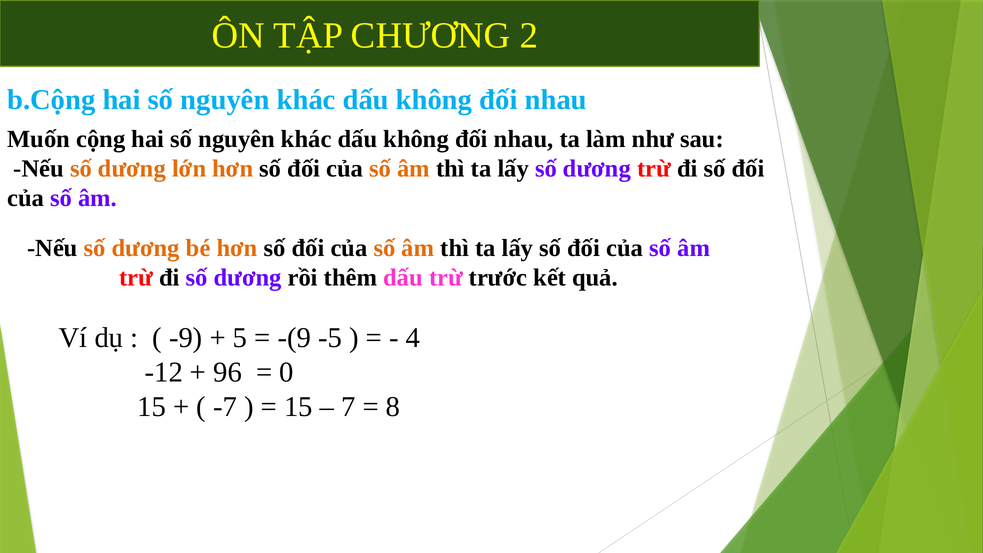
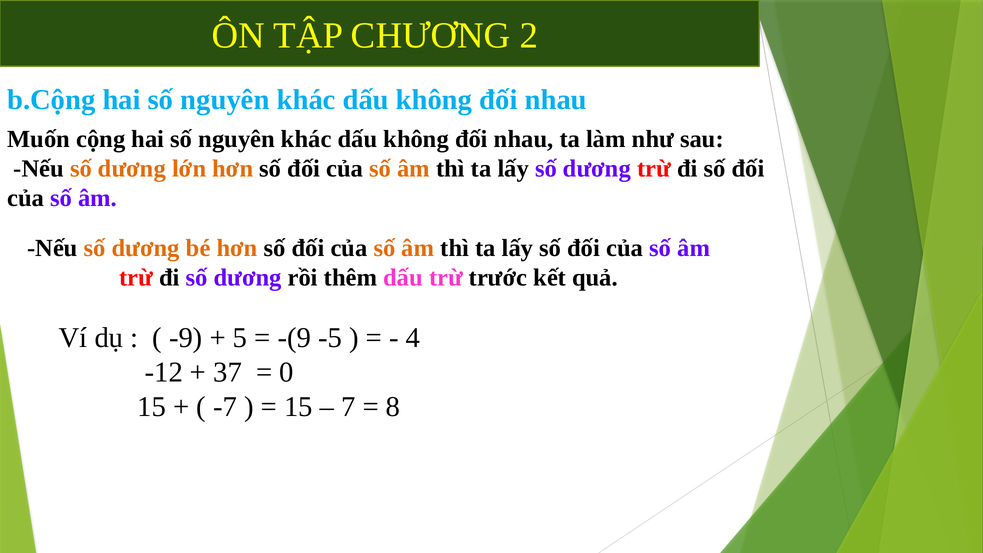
96: 96 -> 37
